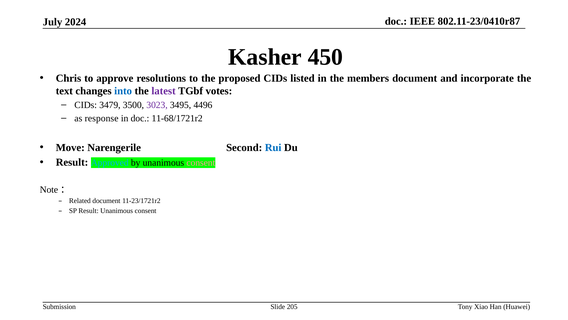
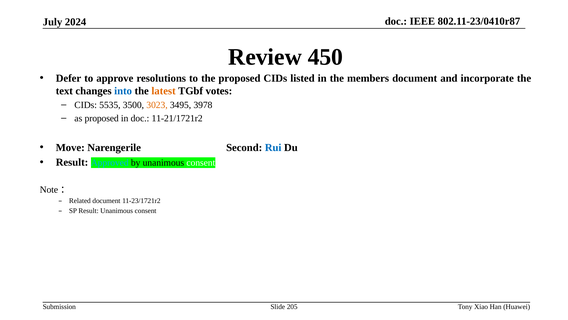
Kasher: Kasher -> Review
Chris: Chris -> Defer
latest colour: purple -> orange
3479: 3479 -> 5535
3023 colour: purple -> orange
4496: 4496 -> 3978
as response: response -> proposed
11-68/1721r2: 11-68/1721r2 -> 11-21/1721r2
consent at (201, 163) colour: pink -> white
